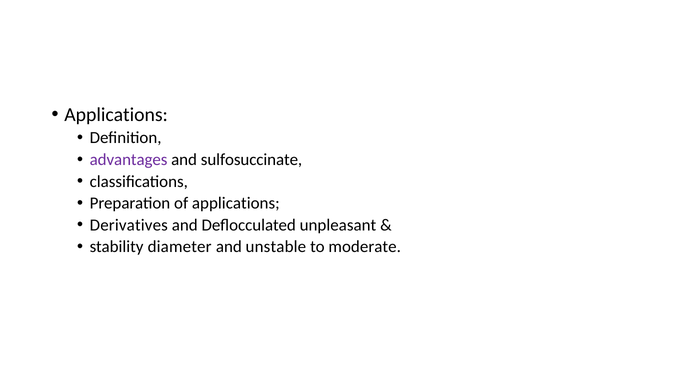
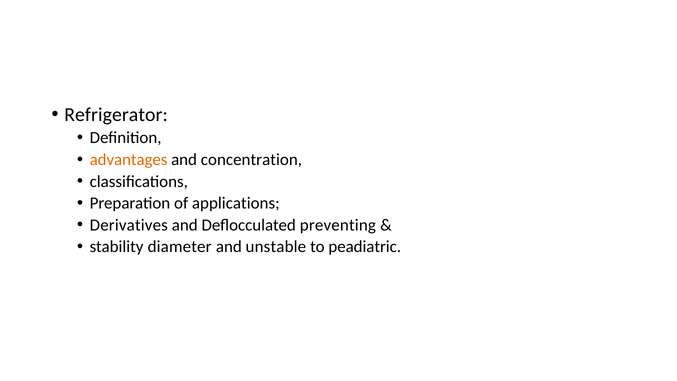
Applications at (116, 114): Applications -> Refrigerator
advantages colour: purple -> orange
sulfosuccinate: sulfosuccinate -> concentration
unpleasant: unpleasant -> preventing
moderate: moderate -> peadiatric
